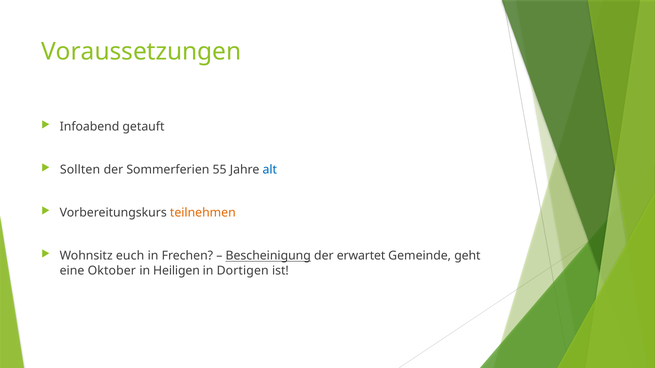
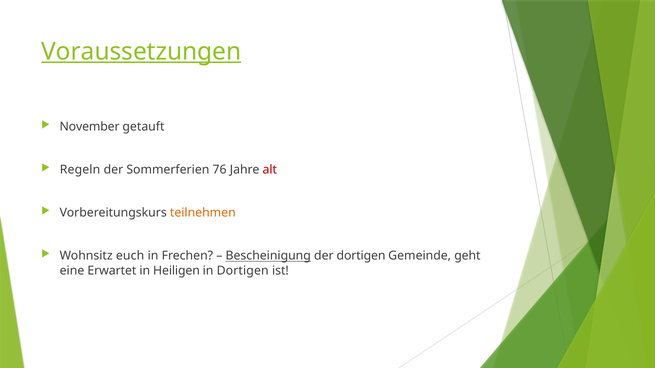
Voraussetzungen underline: none -> present
Infoabend: Infoabend -> November
Sollten: Sollten -> Regeln
55: 55 -> 76
alt colour: blue -> red
der erwartet: erwartet -> dortigen
Oktober: Oktober -> Erwartet
